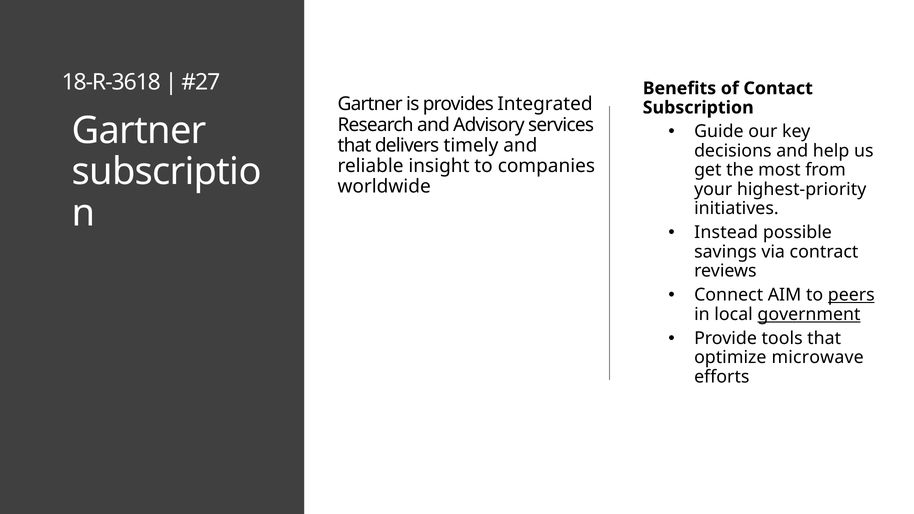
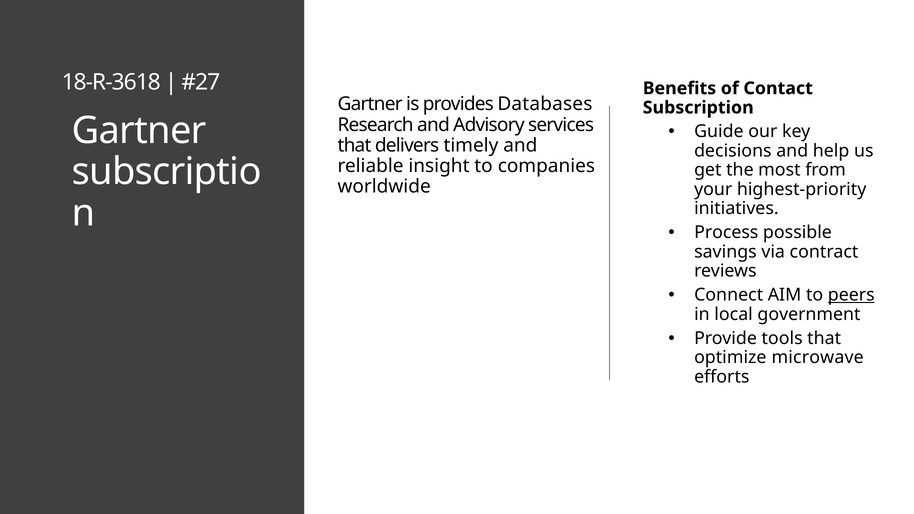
Integrated: Integrated -> Databases
Instead: Instead -> Process
government underline: present -> none
